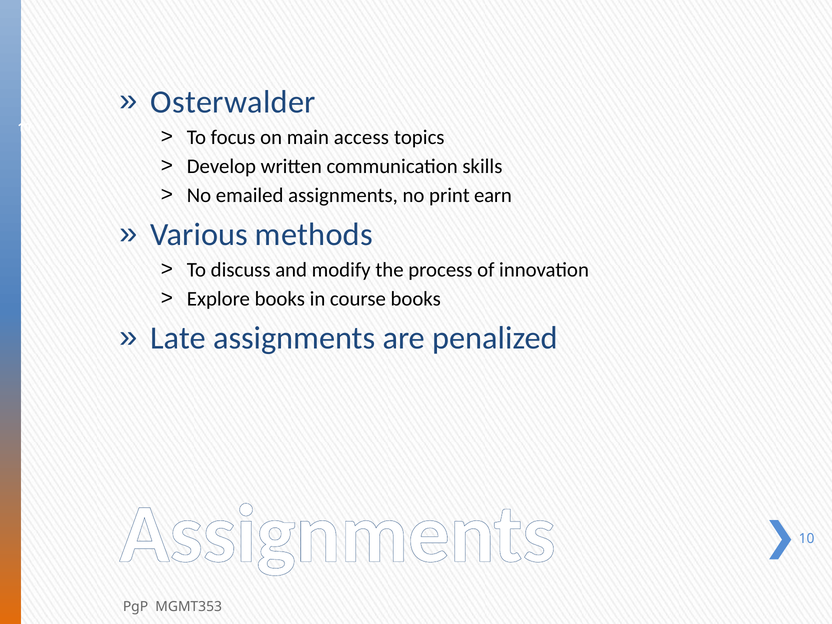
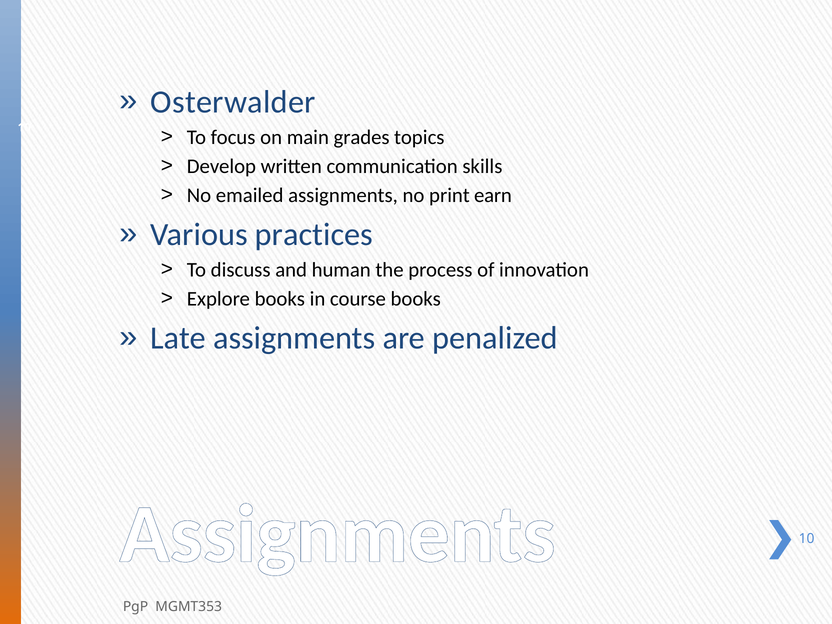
access: access -> grades
methods: methods -> practices
modify: modify -> human
